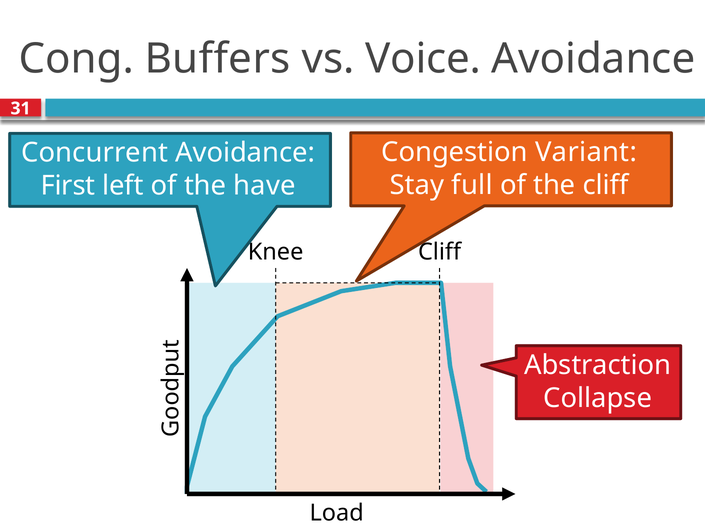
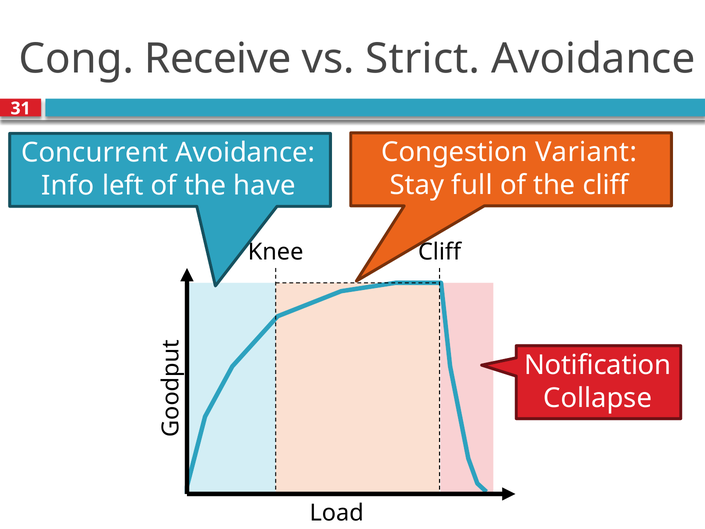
Buffers: Buffers -> Receive
Voice: Voice -> Strict
First: First -> Info
Abstraction: Abstraction -> Notification
